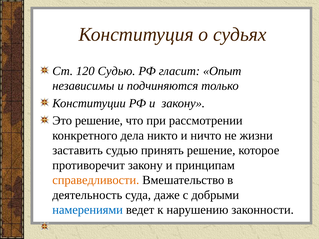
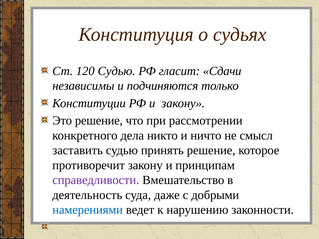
Опыт: Опыт -> Сдачи
жизни: жизни -> смысл
справедливости colour: orange -> purple
